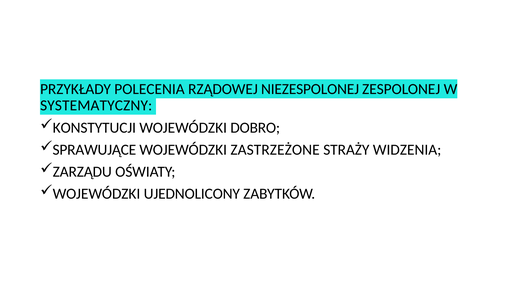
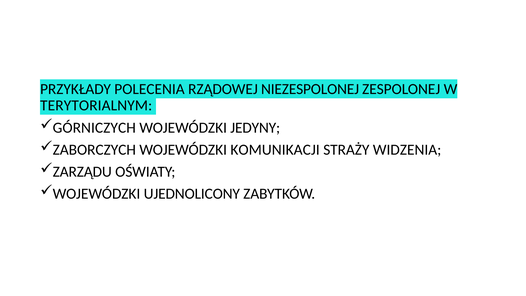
SYSTEMATYCZNY: SYSTEMATYCZNY -> TERYTORIALNYM
KONSTYTUCJI: KONSTYTUCJI -> GÓRNICZYCH
DOBRO: DOBRO -> JEDYNY
SPRAWUJĄCE: SPRAWUJĄCE -> ZABORCZYCH
ZASTRZEŻONE: ZASTRZEŻONE -> KOMUNIKACJI
